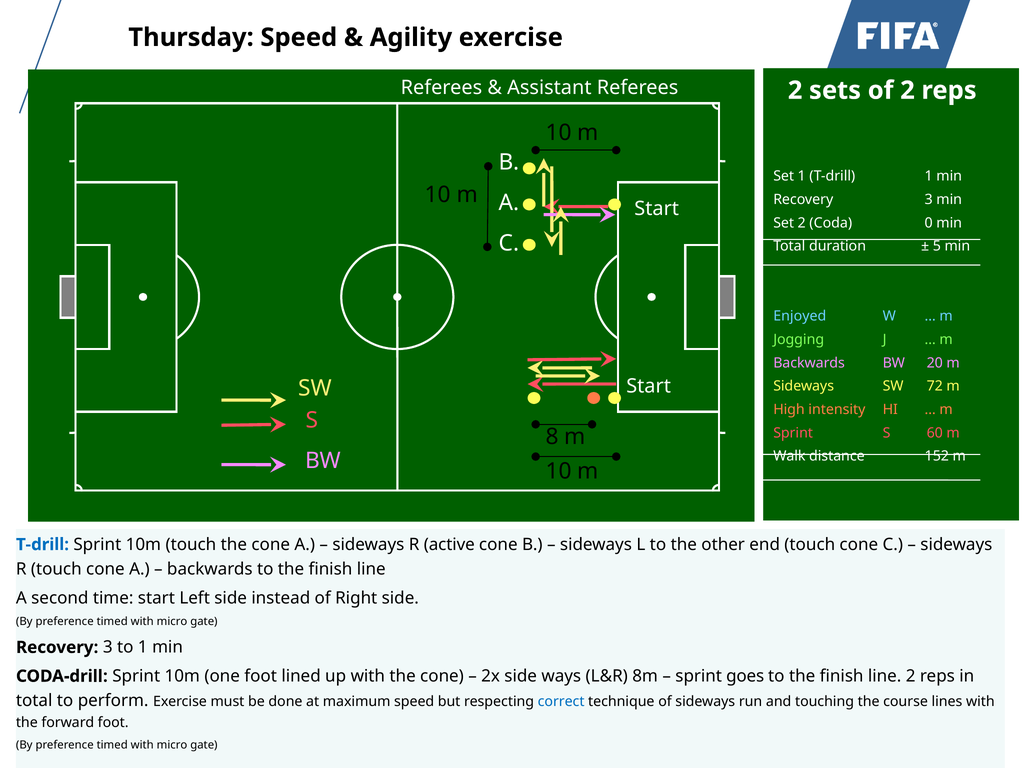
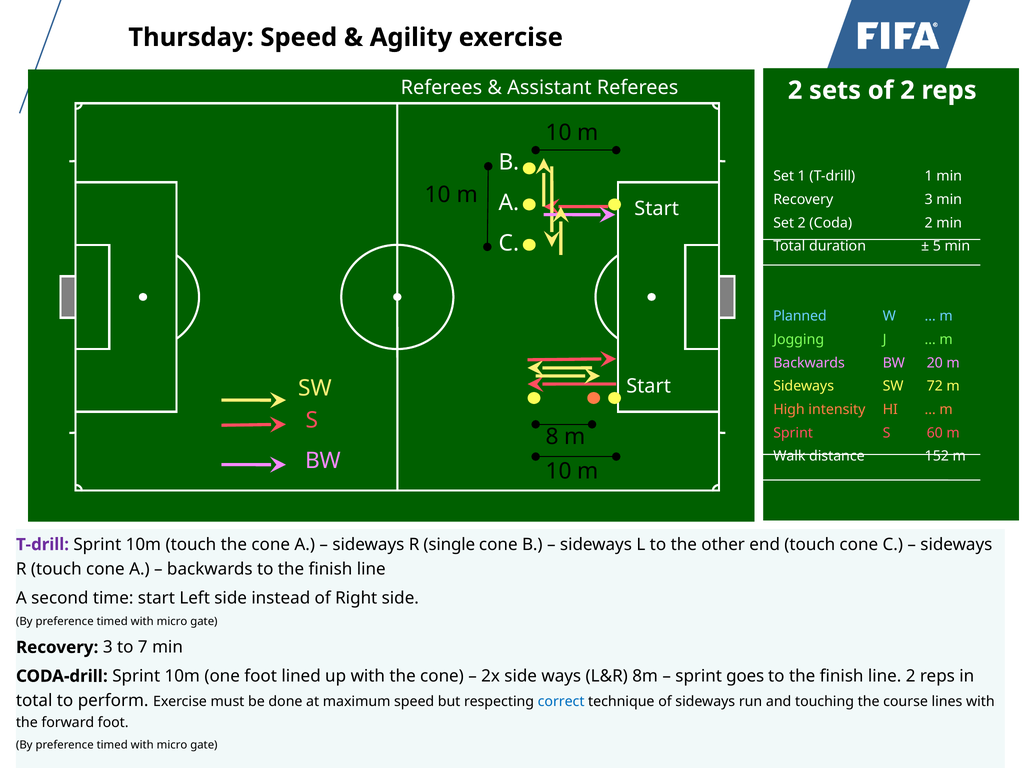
Coda 0: 0 -> 2
Enjoyed: Enjoyed -> Planned
T-drill at (42, 544) colour: blue -> purple
active: active -> single
to 1: 1 -> 7
